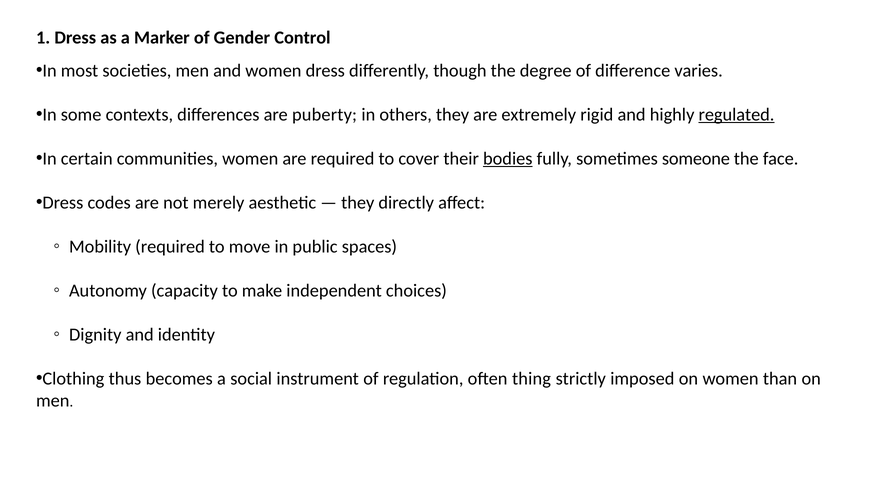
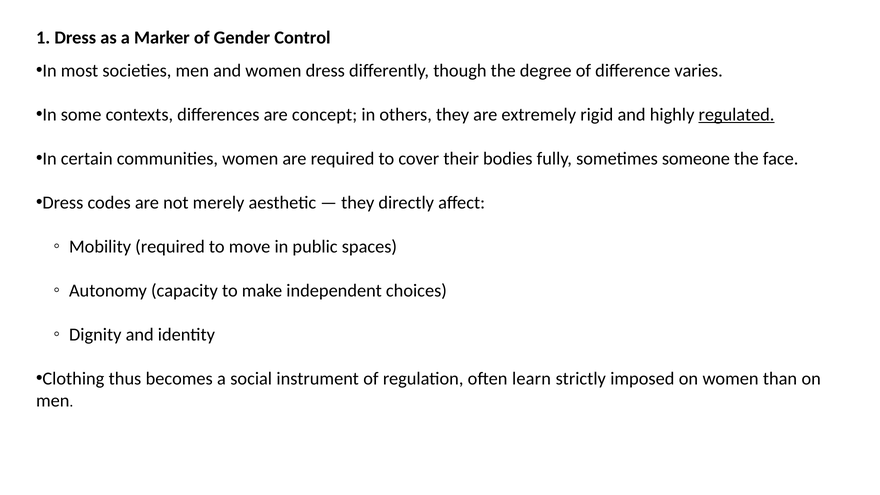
puberty: puberty -> concept
bodies underline: present -> none
thing: thing -> learn
